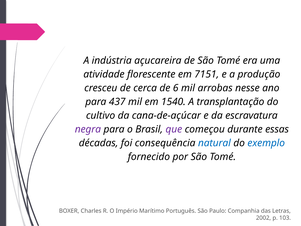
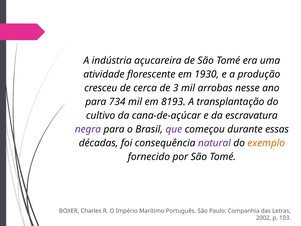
7151: 7151 -> 1930
6: 6 -> 3
437: 437 -> 734
1540: 1540 -> 8193
natural colour: blue -> purple
exemplo colour: blue -> orange
